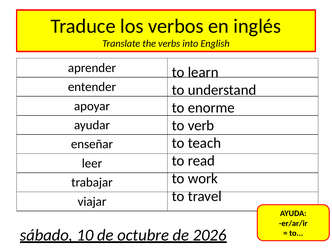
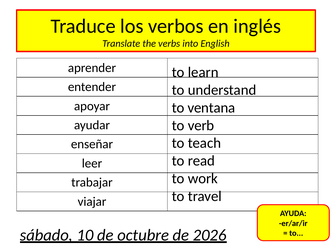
enorme: enorme -> ventana
